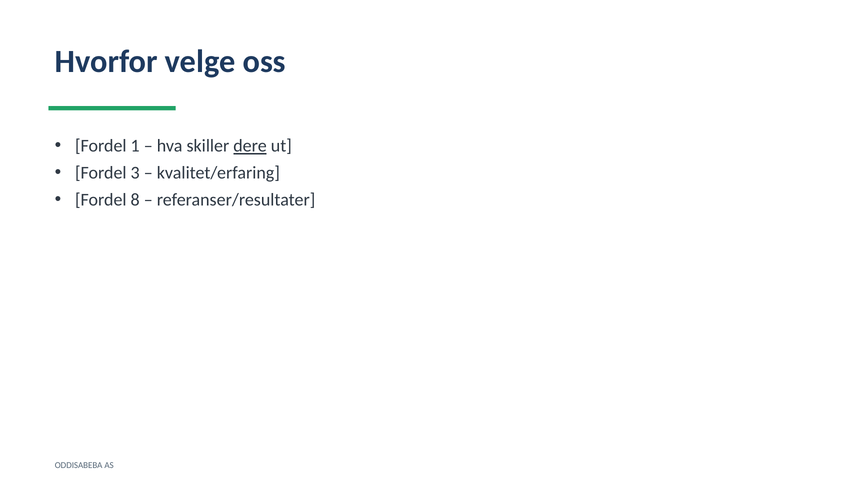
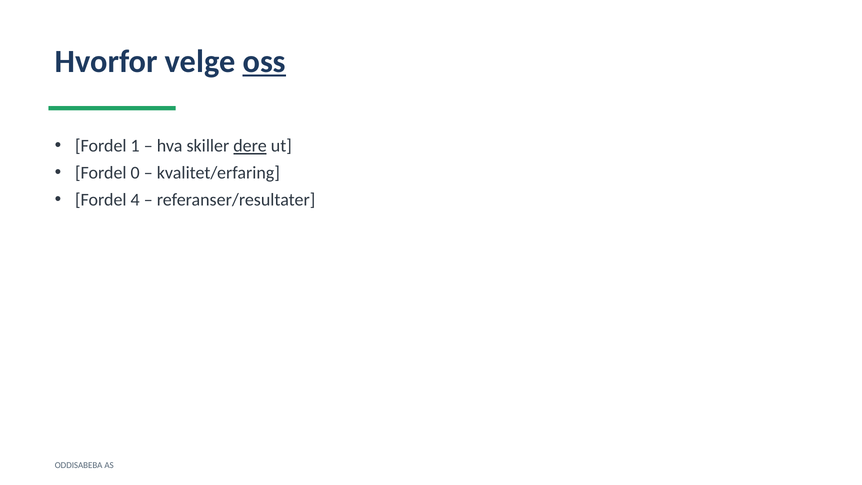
oss underline: none -> present
3: 3 -> 0
8: 8 -> 4
